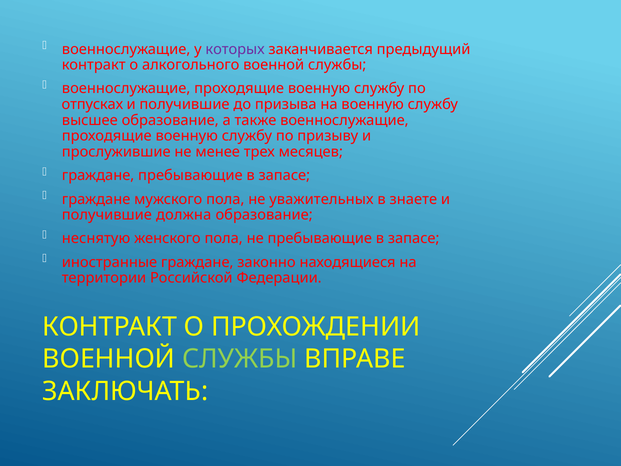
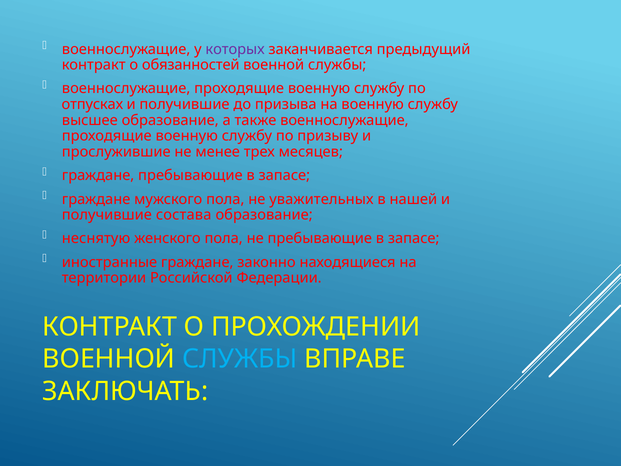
алкогольного: алкогольного -> обязанностей
знаете: знаете -> нашей
должна: должна -> состава
СЛУЖБЫ at (240, 359) colour: light green -> light blue
